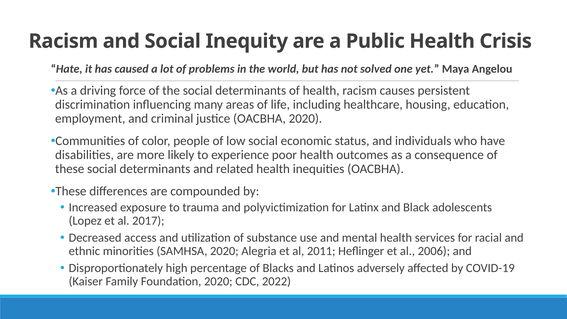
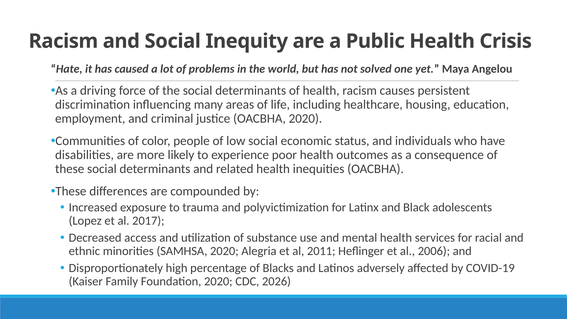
2022: 2022 -> 2026
